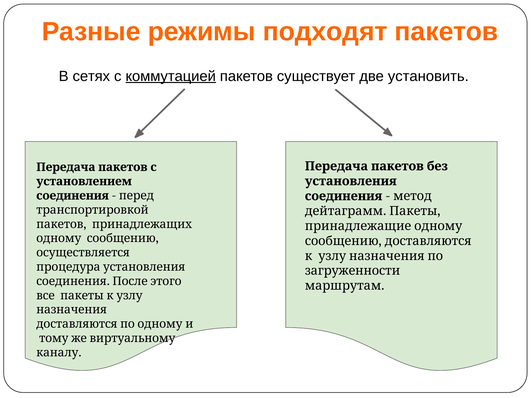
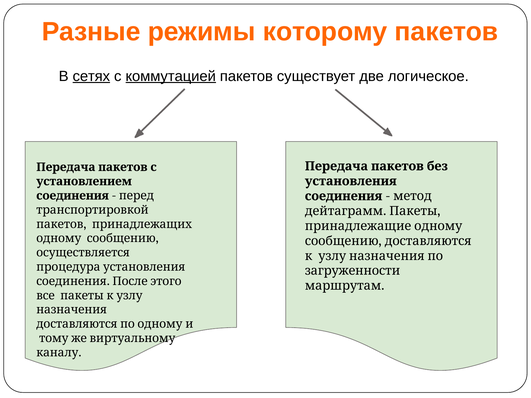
подходят: подходят -> которому
сетях underline: none -> present
установить: установить -> логическое
